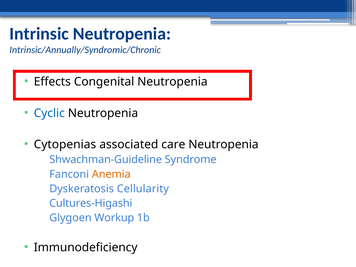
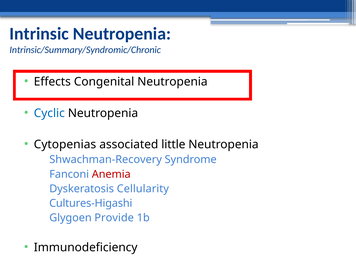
Intrinsic/Annually/Syndromic/Chronic: Intrinsic/Annually/Syndromic/Chronic -> Intrinsic/Summary/Syndromic/Chronic
care: care -> little
Shwachman-Guideline: Shwachman-Guideline -> Shwachman-Recovery
Anemia colour: orange -> red
Workup: Workup -> Provide
